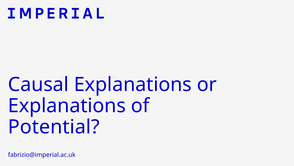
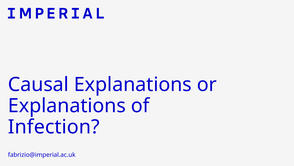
Potential: Potential -> Infection
